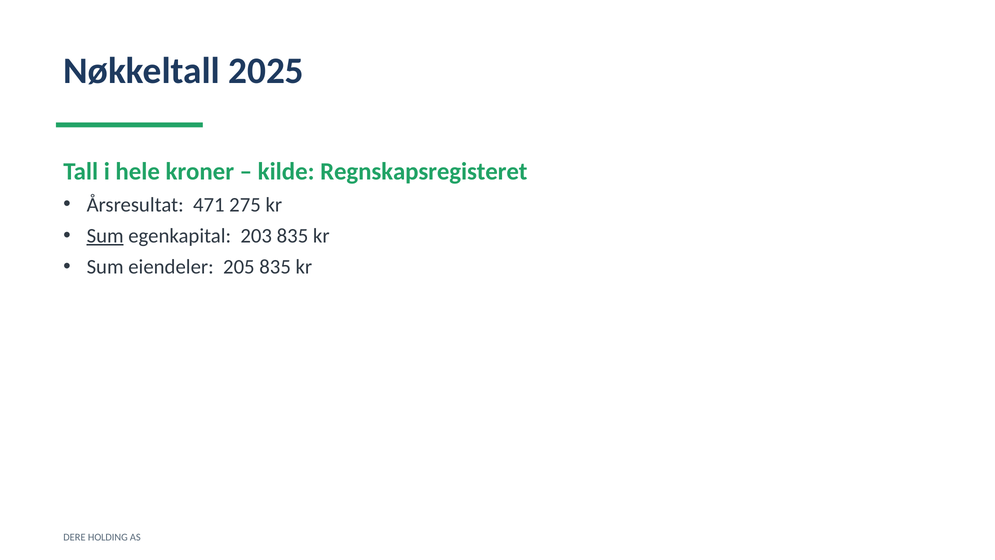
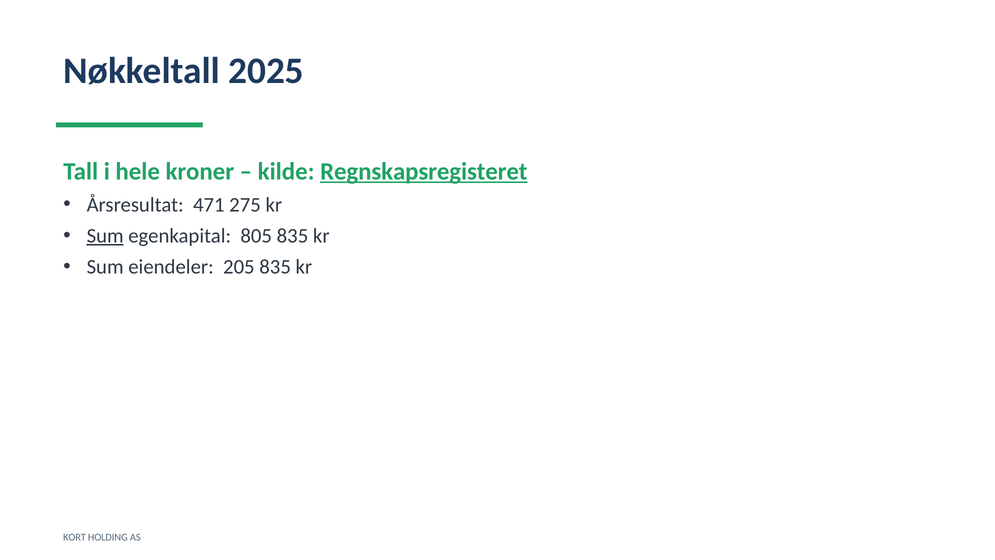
Regnskapsregisteret underline: none -> present
203: 203 -> 805
DERE: DERE -> KORT
